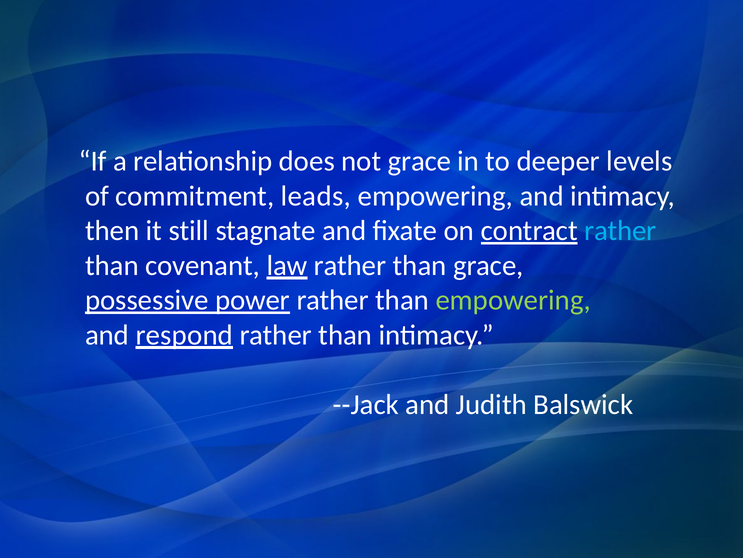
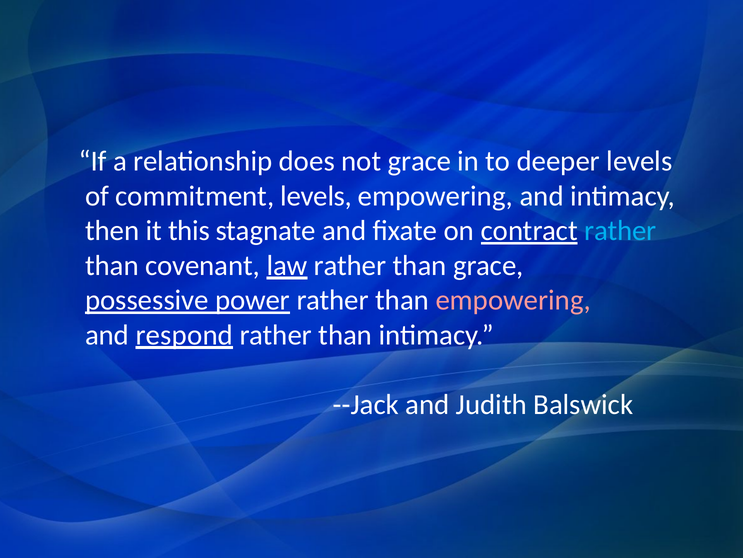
commitment leads: leads -> levels
still: still -> this
empowering at (513, 300) colour: light green -> pink
